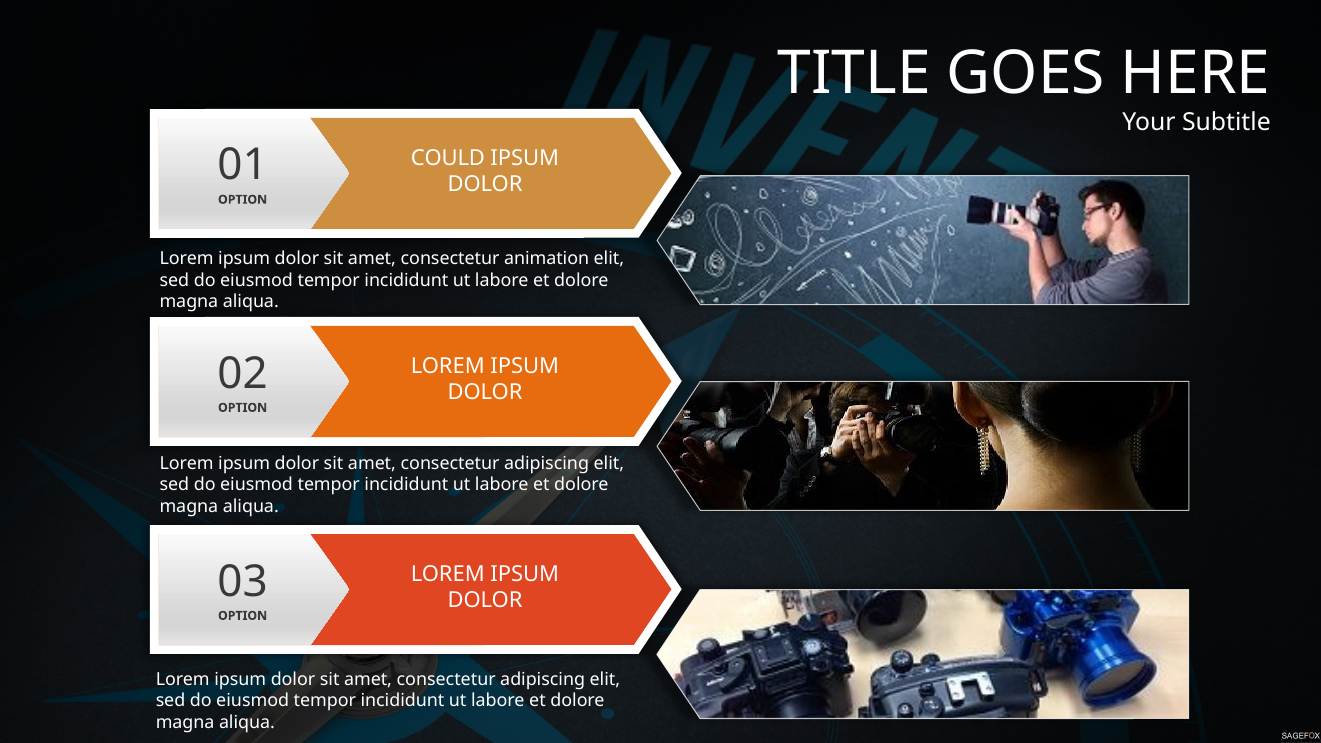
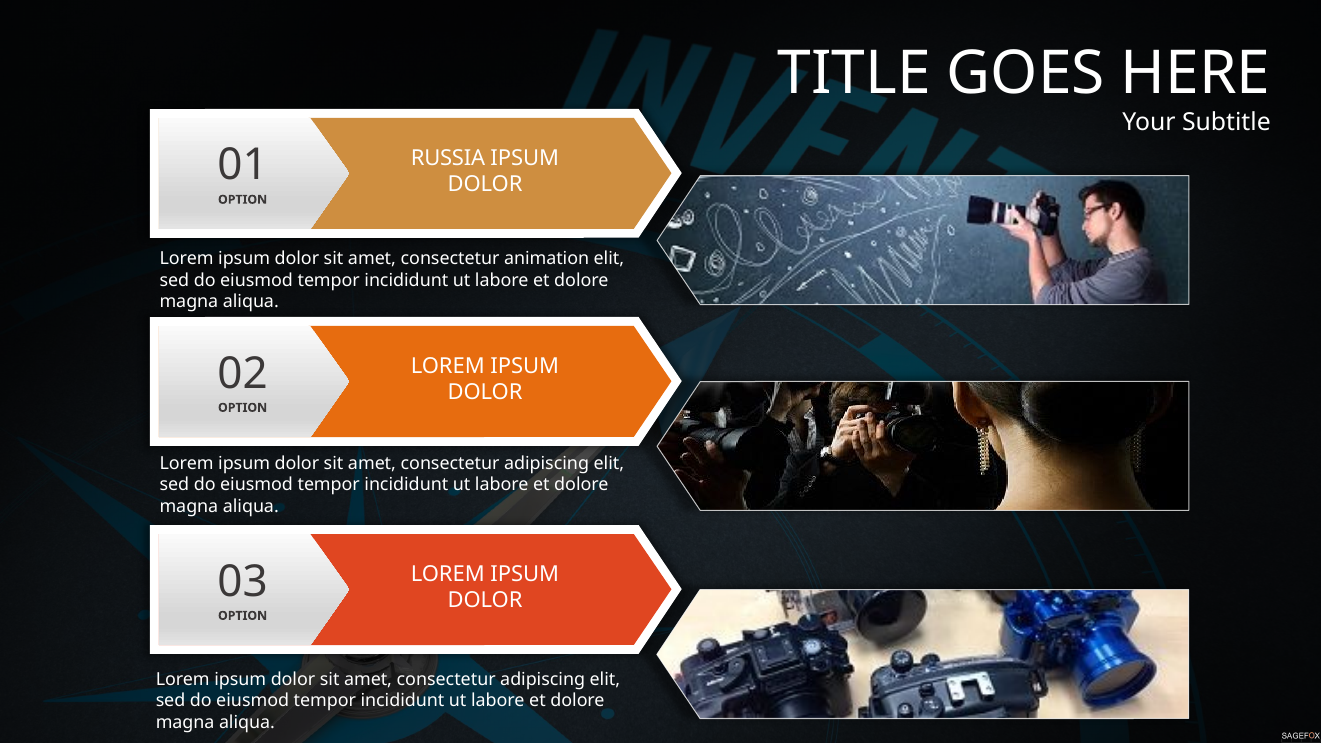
COULD: COULD -> RUSSIA
